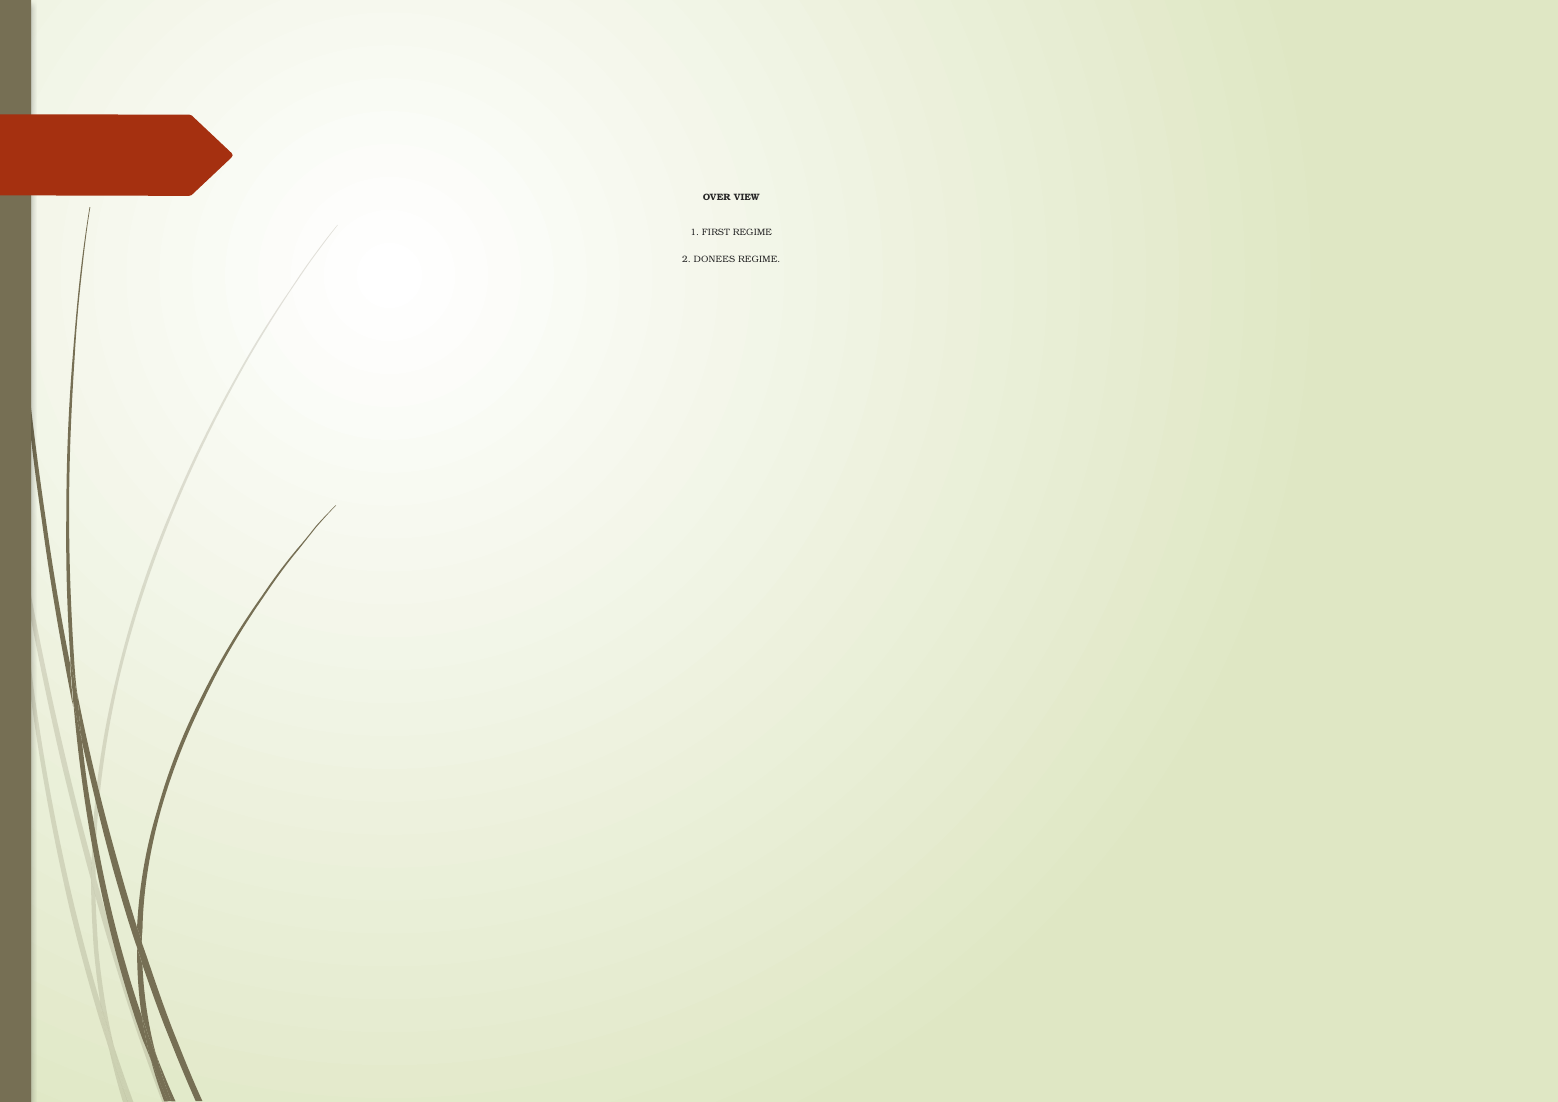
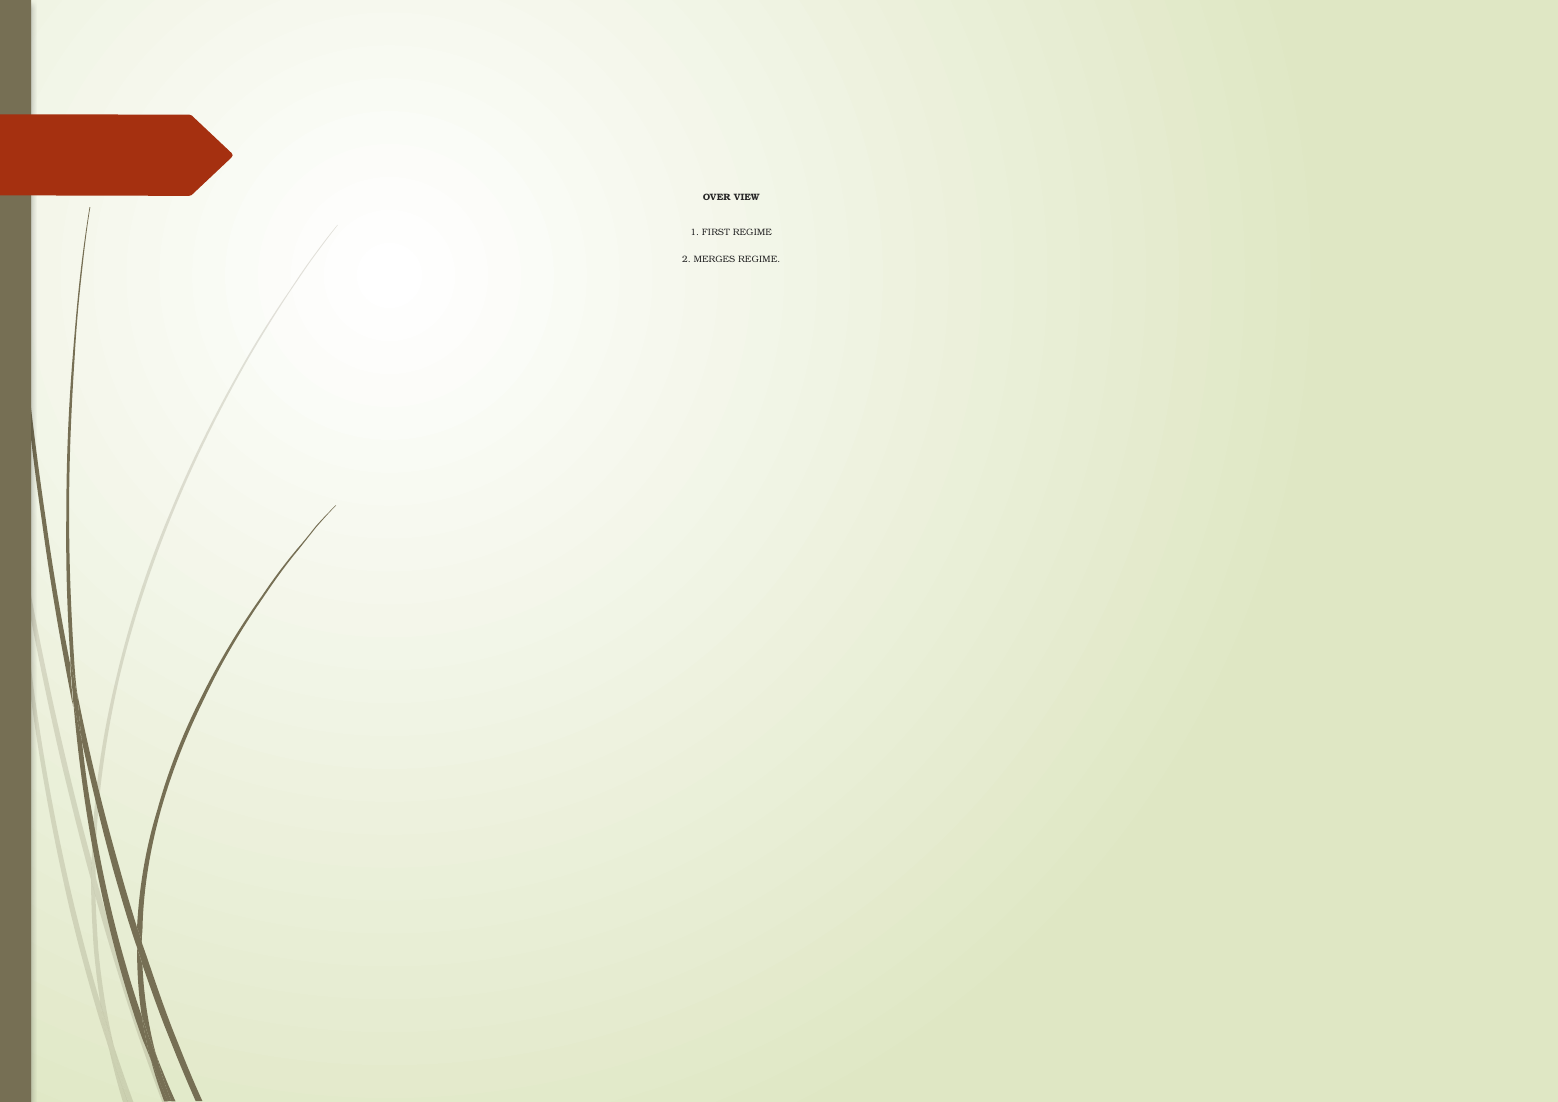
DONEES: DONEES -> MERGES
